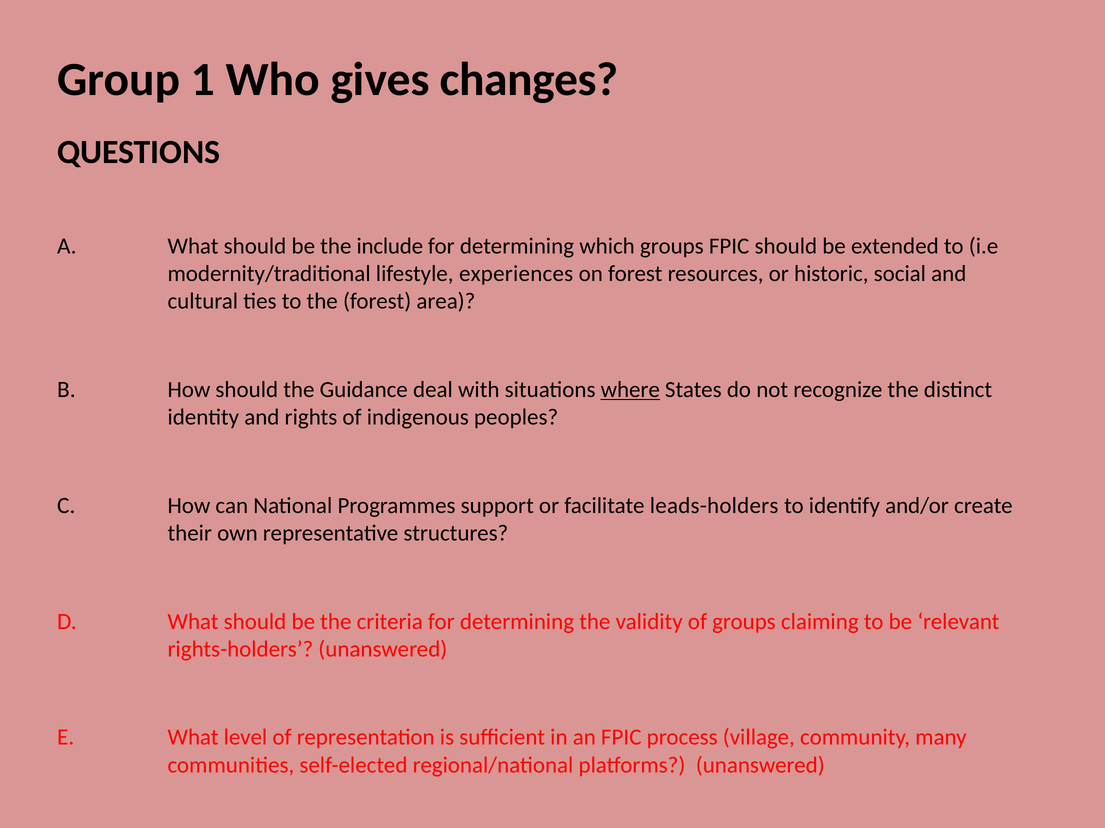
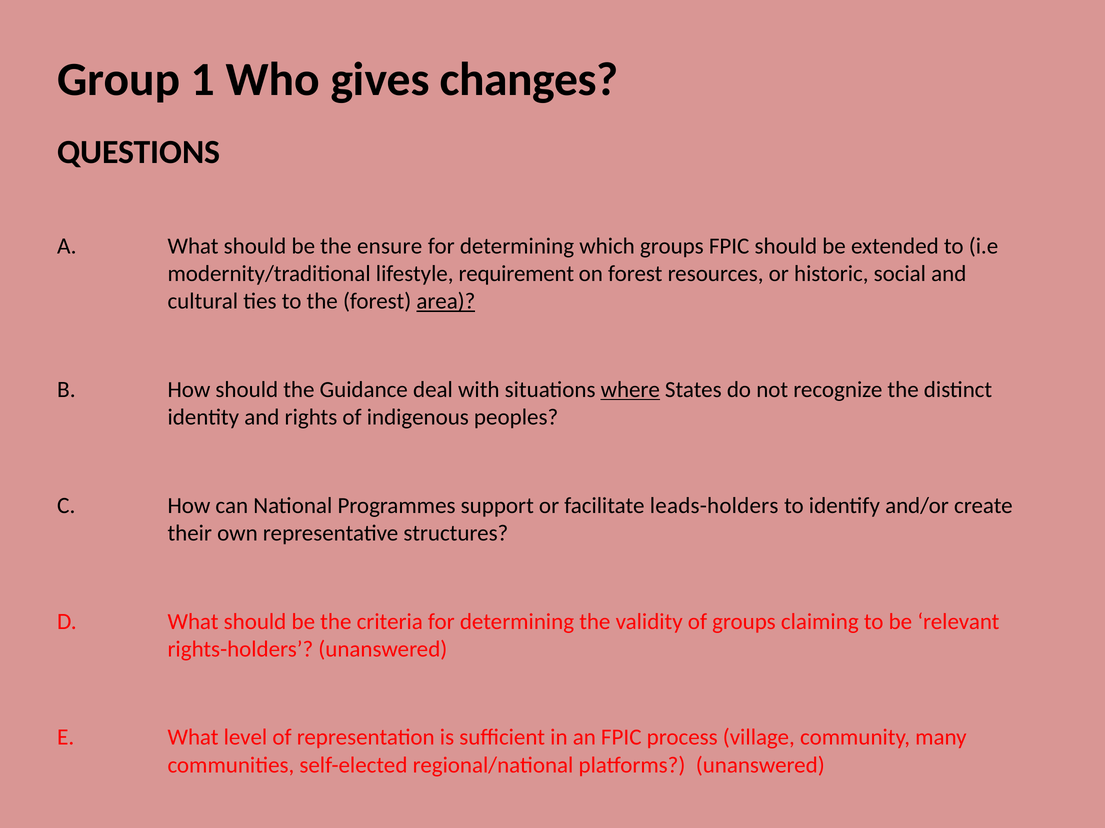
include: include -> ensure
experiences: experiences -> requirement
area underline: none -> present
